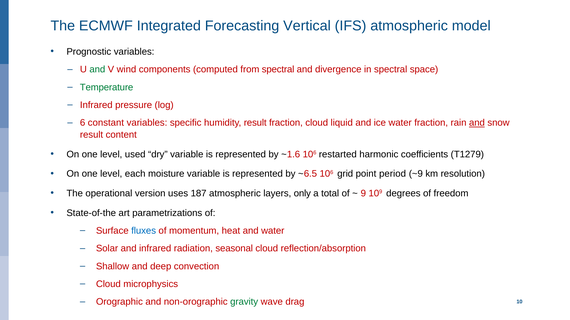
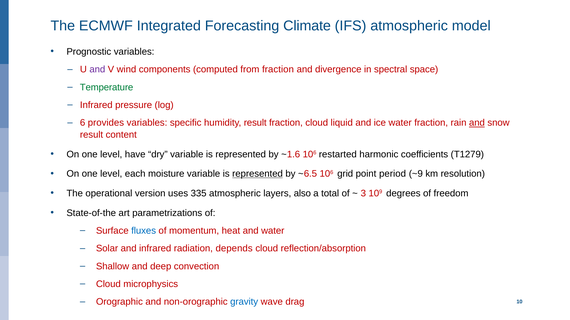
Vertical: Vertical -> Climate
and at (97, 70) colour: green -> purple
from spectral: spectral -> fraction
constant: constant -> provides
used: used -> have
represented at (258, 174) underline: none -> present
187: 187 -> 335
only: only -> also
9: 9 -> 3
seasonal: seasonal -> depends
gravity colour: green -> blue
